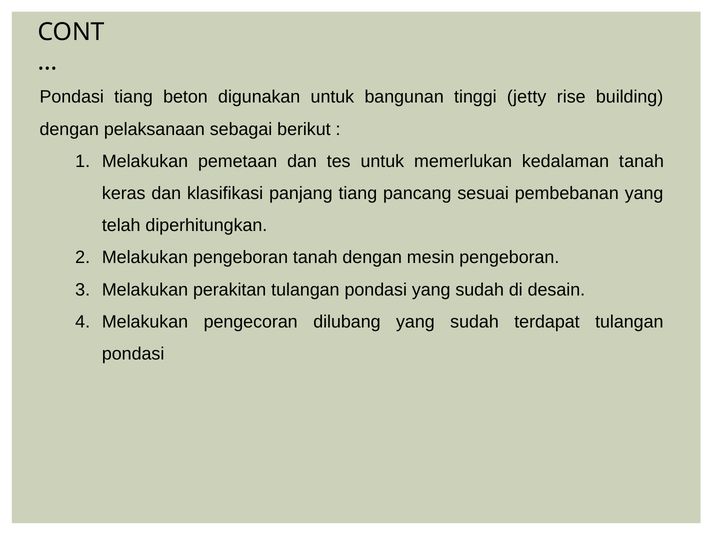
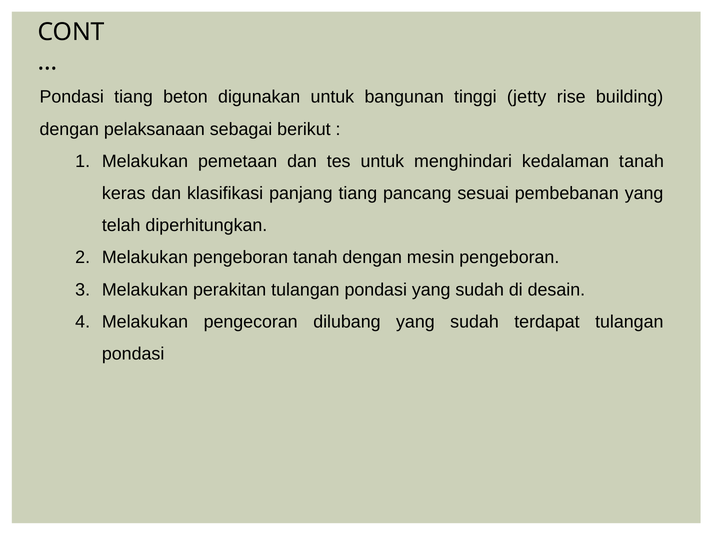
memerlukan: memerlukan -> menghindari
